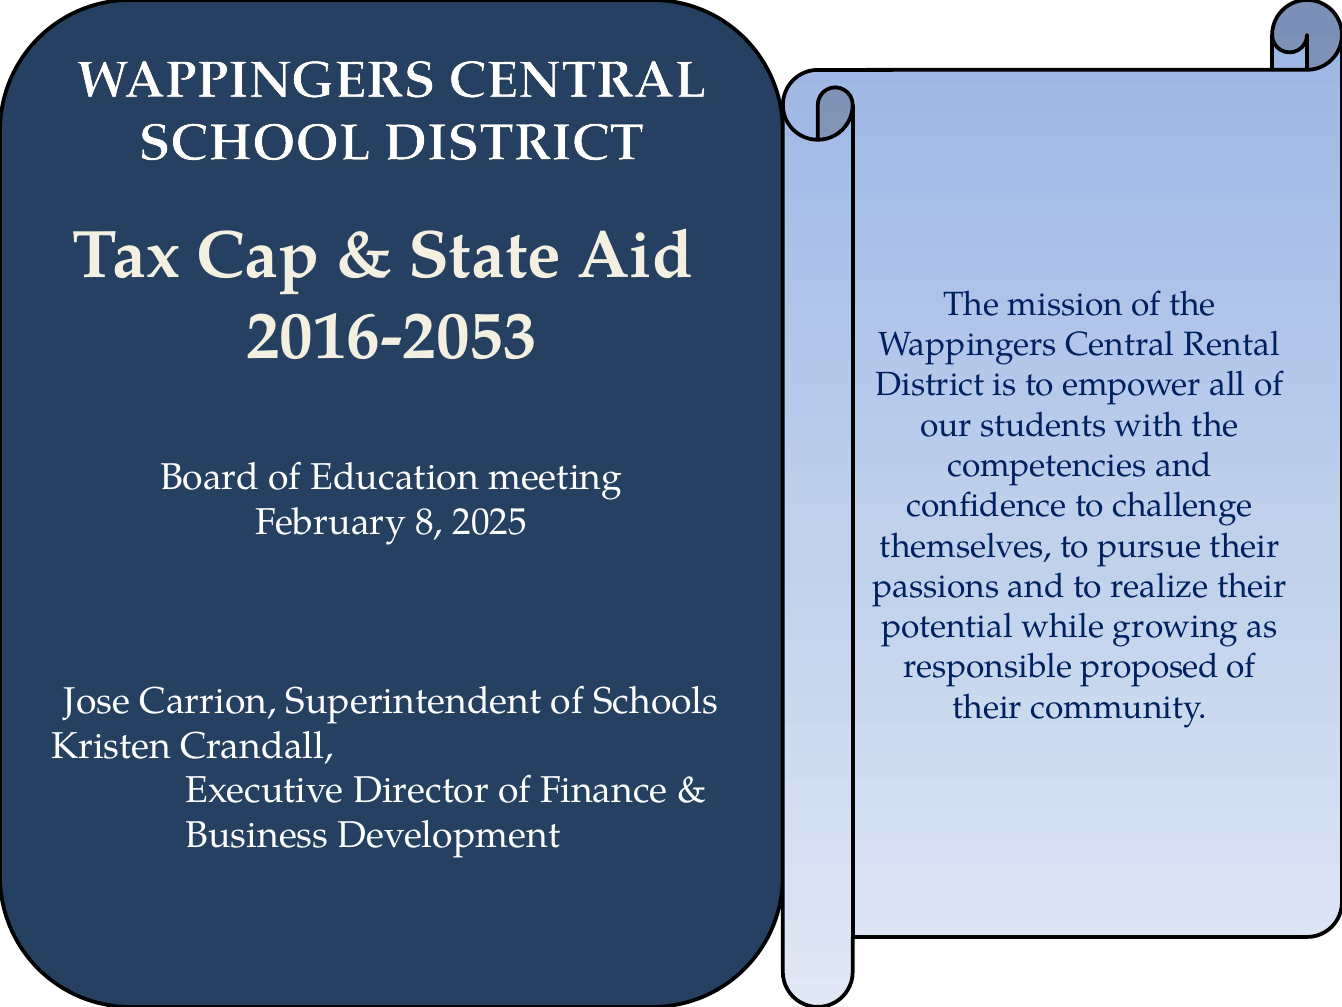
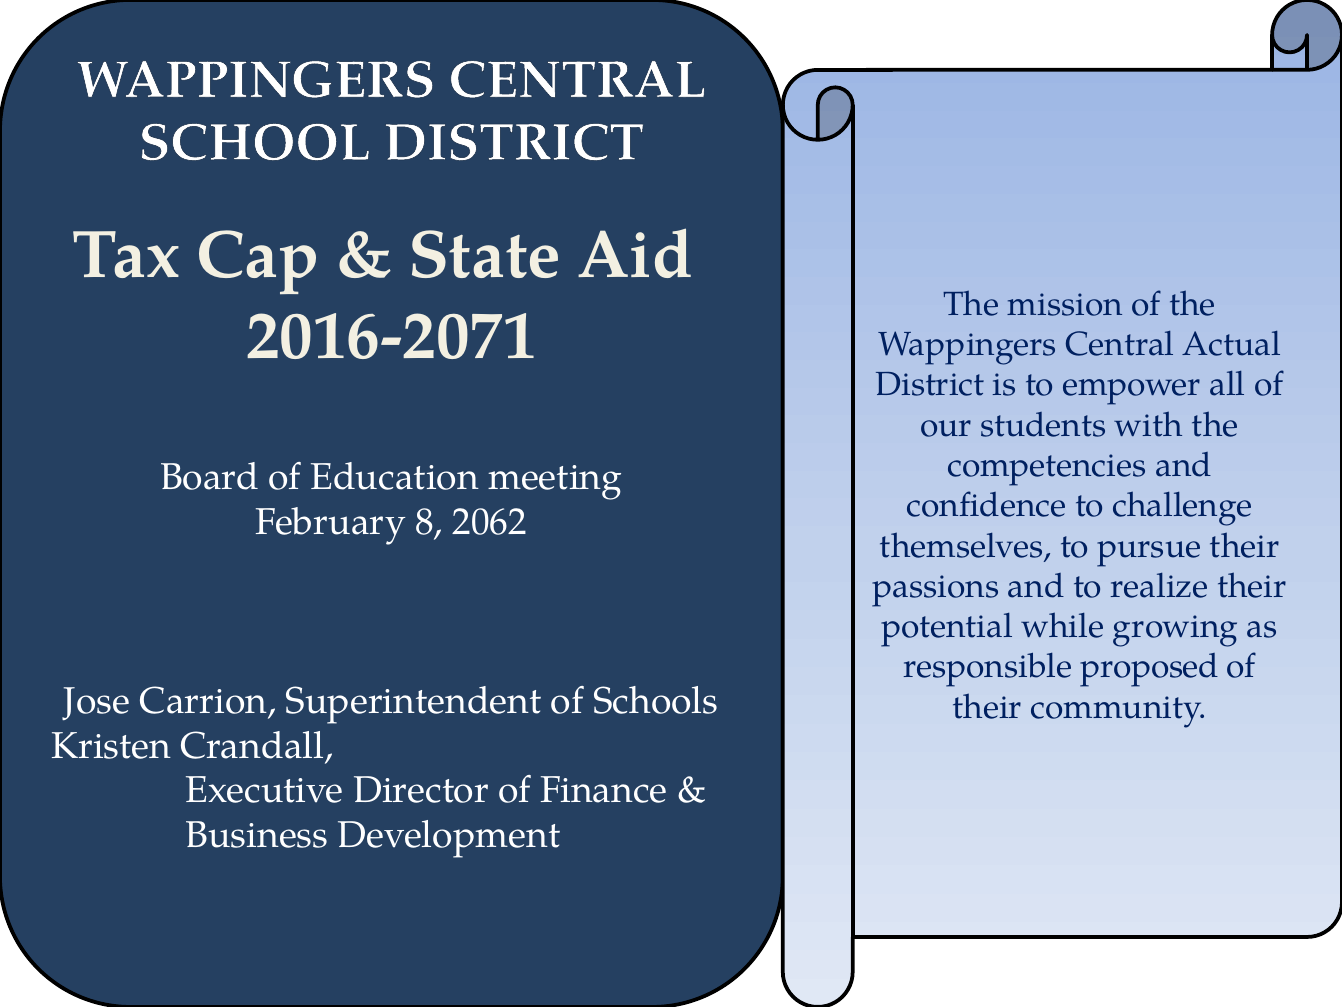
2016-2053: 2016-2053 -> 2016-2071
Rental: Rental -> Actual
2025: 2025 -> 2062
